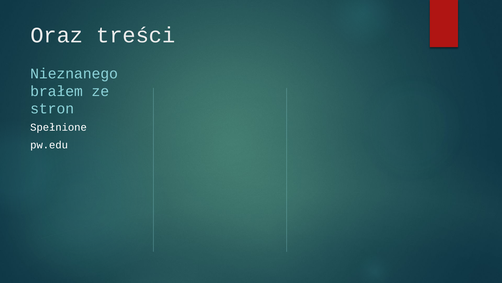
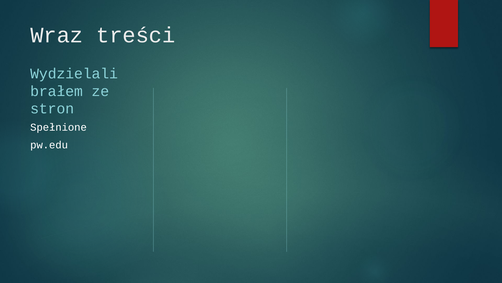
Oraz: Oraz -> Wraz
Nieznanego: Nieznanego -> Wydzielali
